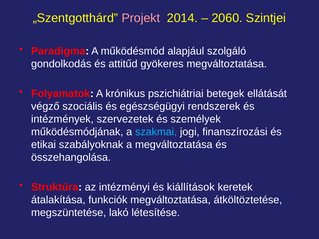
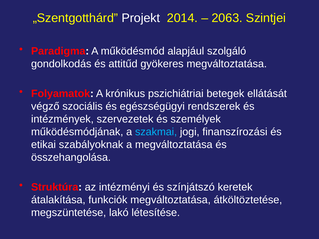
Projekt colour: pink -> white
2060: 2060 -> 2063
kiállítások: kiállítások -> színjátszó
